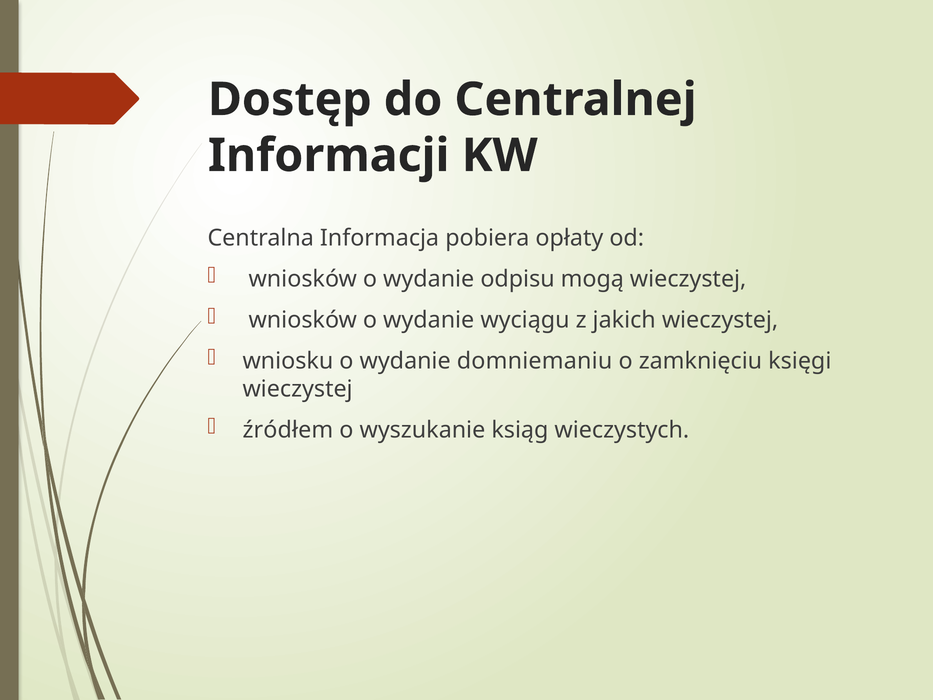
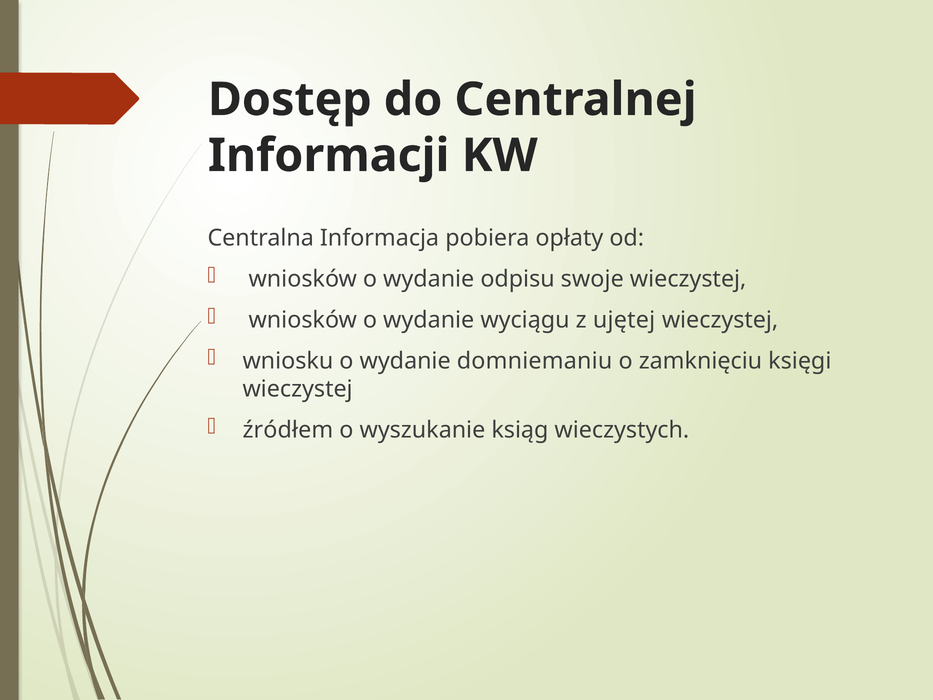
mogą: mogą -> swoje
jakich: jakich -> ujętej
